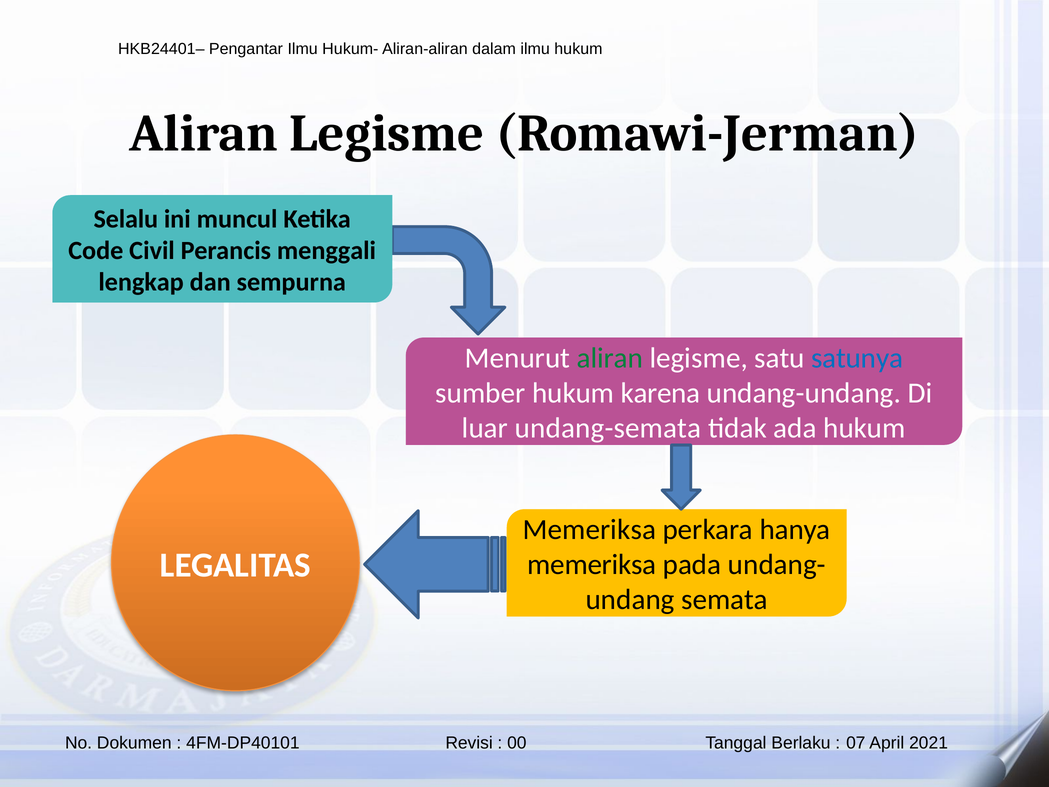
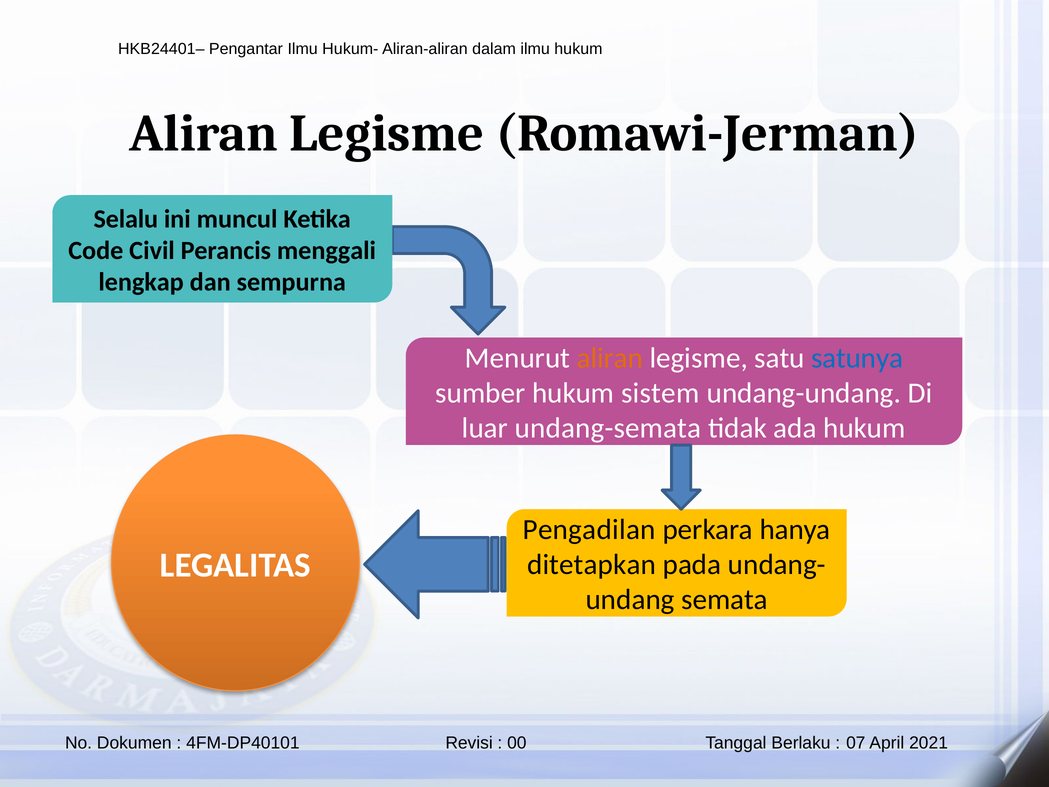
aliran at (610, 358) colour: green -> orange
karena: karena -> sistem
Memeriksa at (589, 530): Memeriksa -> Pengadilan
memeriksa at (592, 565): memeriksa -> ditetapkan
